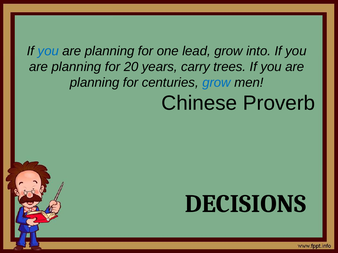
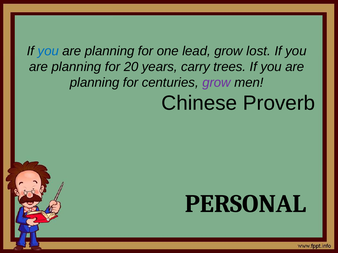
into: into -> lost
grow at (217, 83) colour: blue -> purple
DECISIONS: DECISIONS -> PERSONAL
